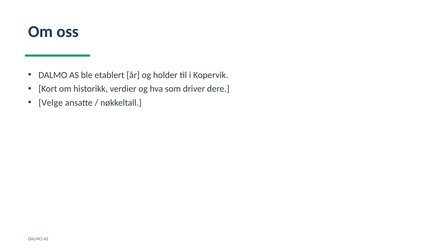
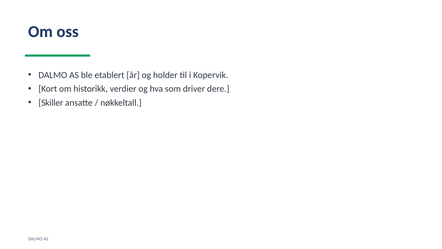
Velge: Velge -> Skiller
